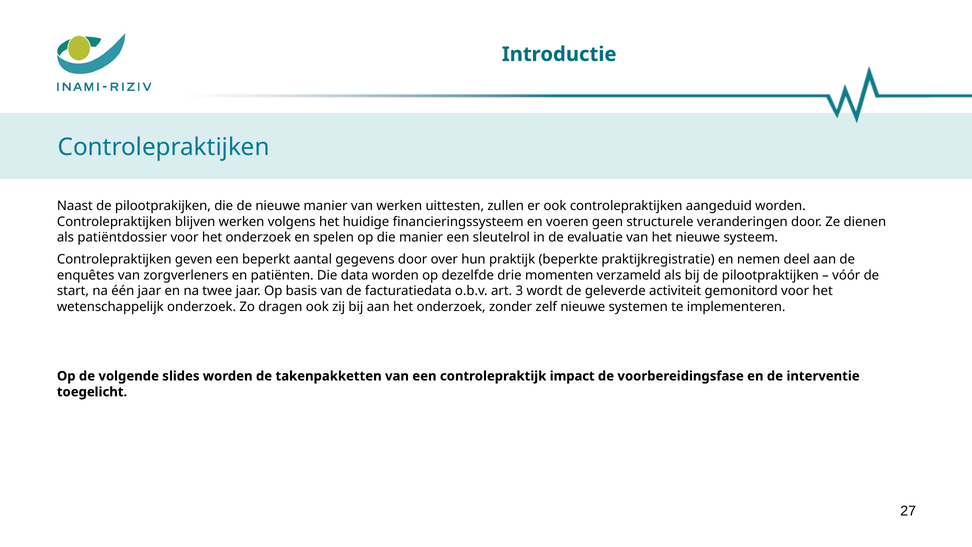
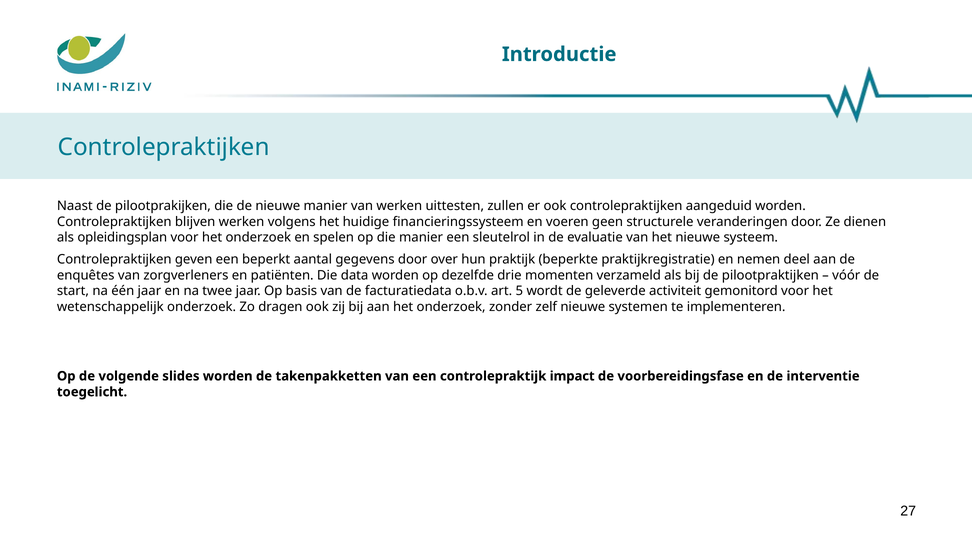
patiëntdossier: patiëntdossier -> opleidingsplan
3: 3 -> 5
